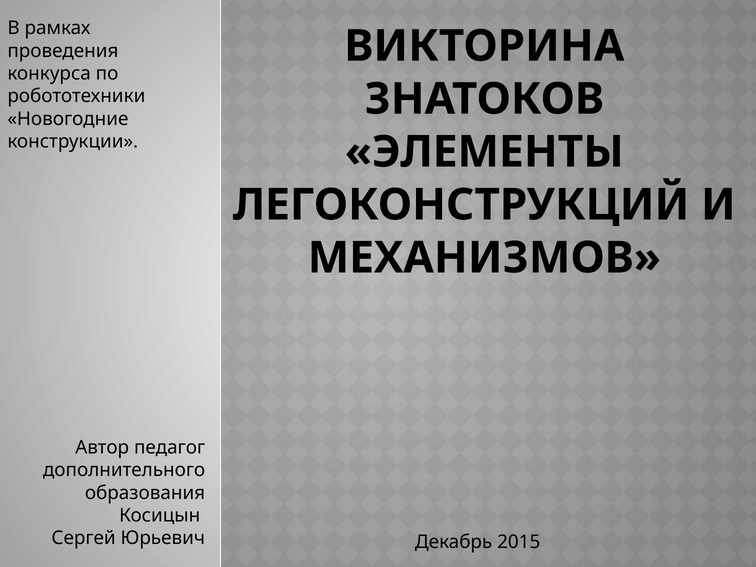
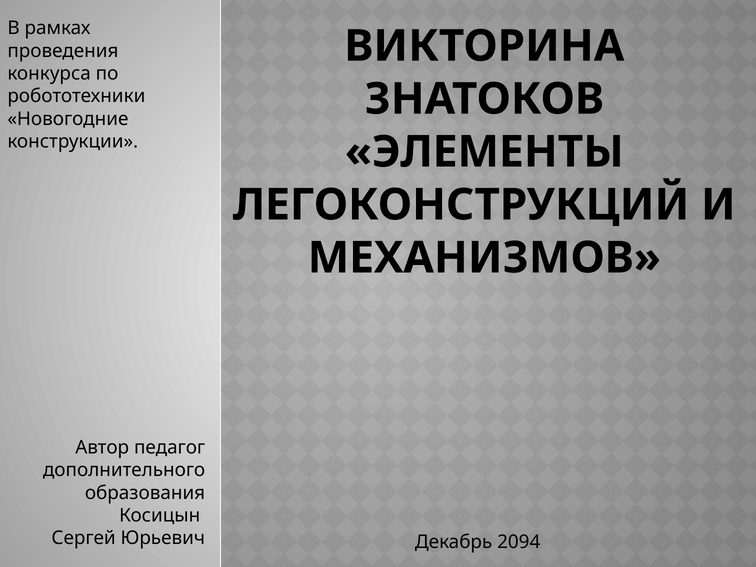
2015: 2015 -> 2094
